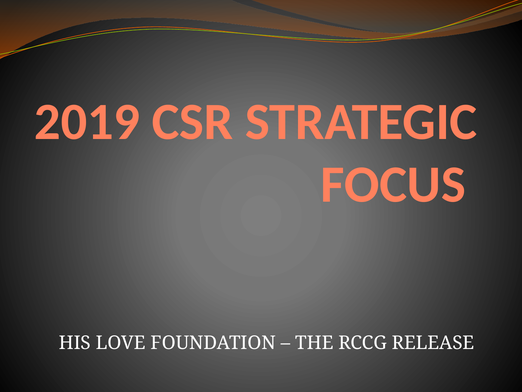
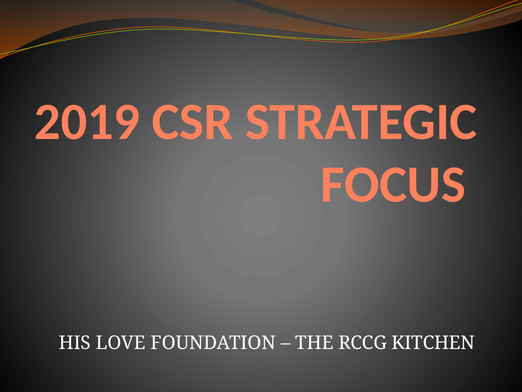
RELEASE: RELEASE -> KITCHEN
